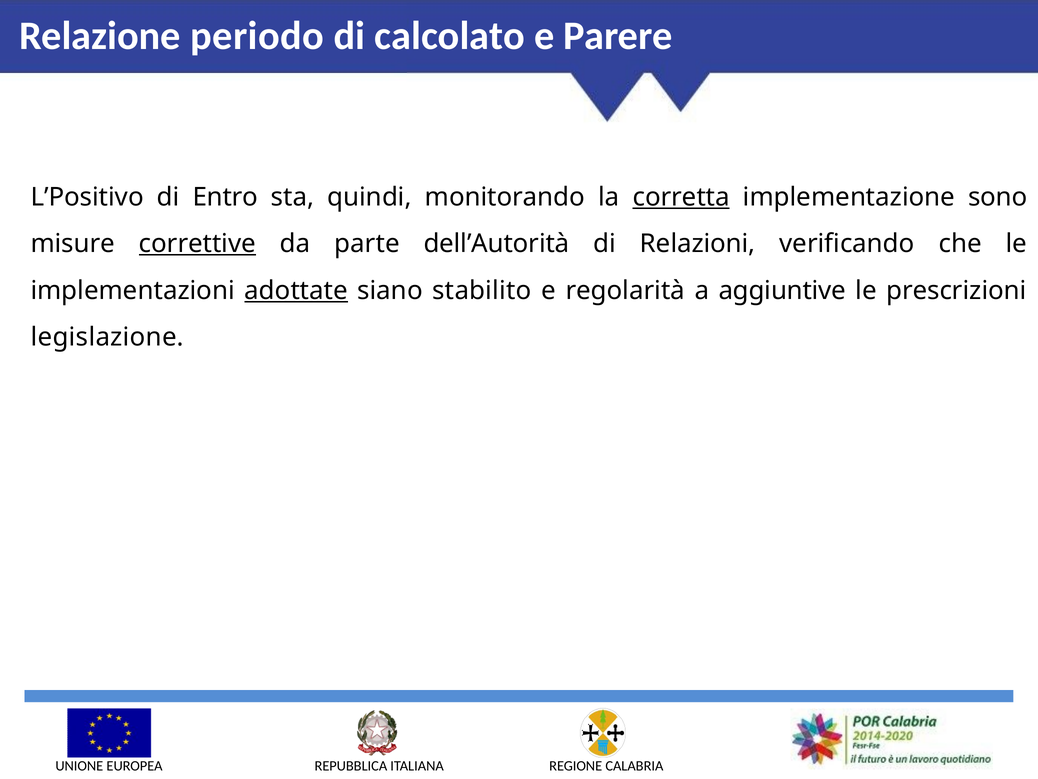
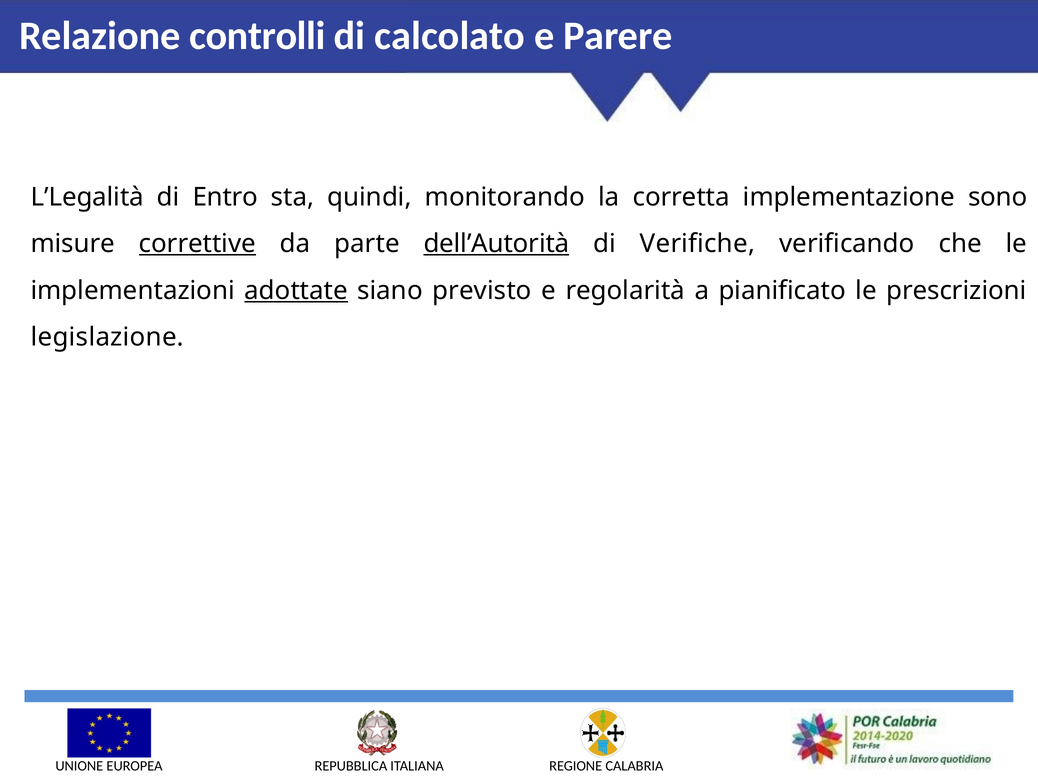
periodo: periodo -> controlli
L’Positivo: L’Positivo -> L’Legalità
corretta underline: present -> none
dell’Autorità underline: none -> present
Relazioni: Relazioni -> Verifiche
stabilito: stabilito -> previsto
aggiuntive: aggiuntive -> pianificato
